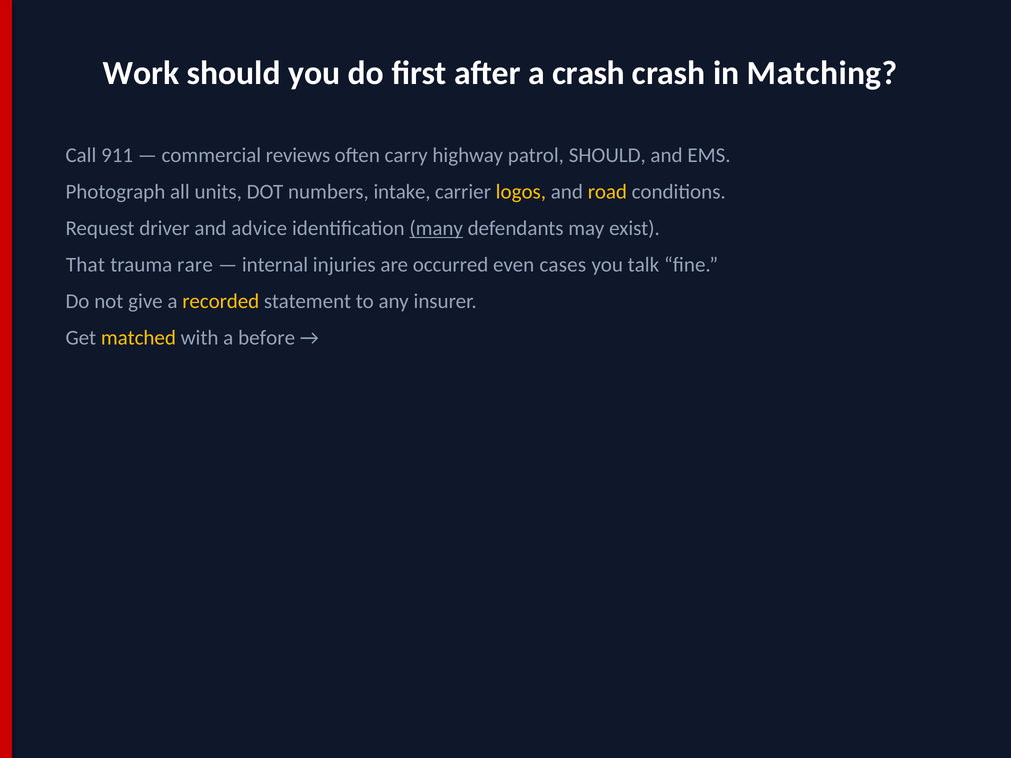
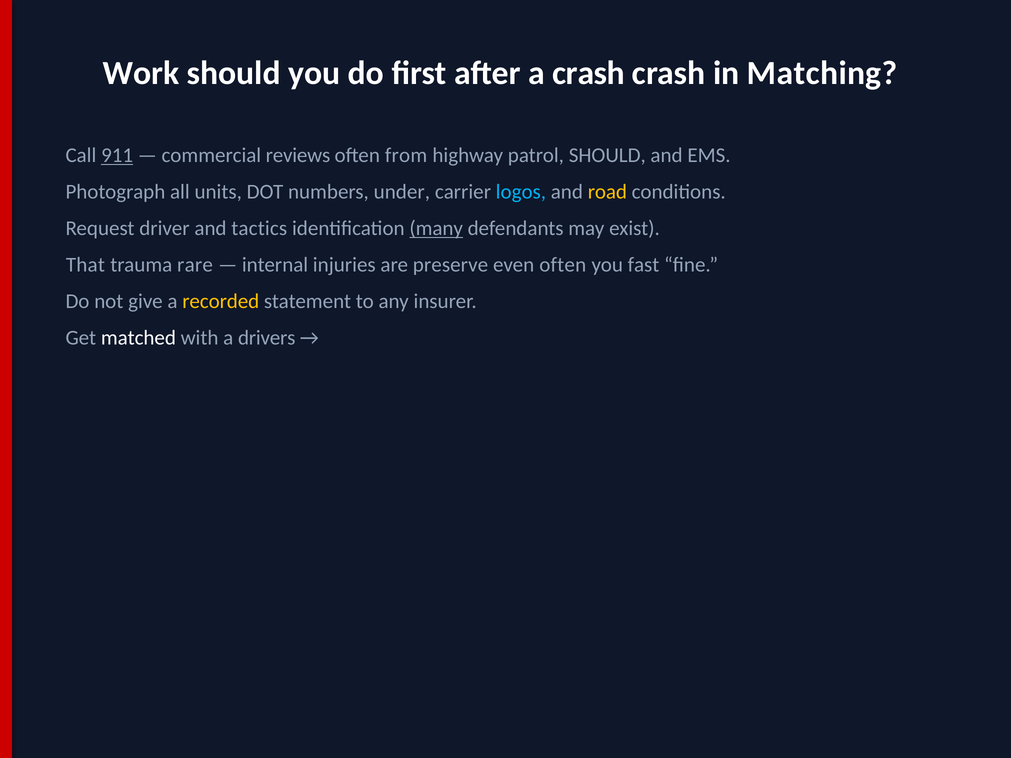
911 underline: none -> present
carry: carry -> from
intake: intake -> under
logos colour: yellow -> light blue
advice: advice -> tactics
occurred: occurred -> preserve
even cases: cases -> often
talk: talk -> fast
matched colour: yellow -> white
before: before -> drivers
